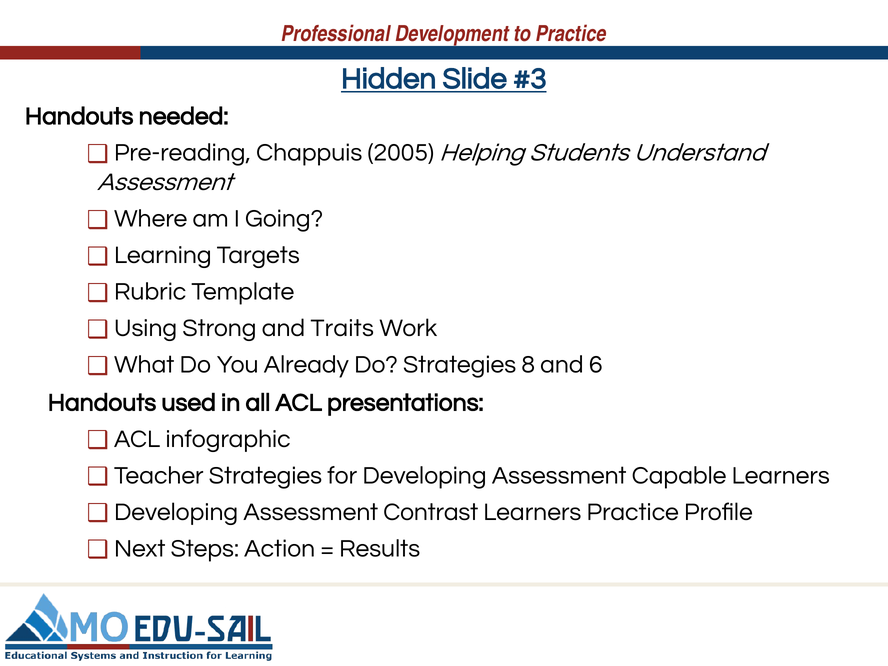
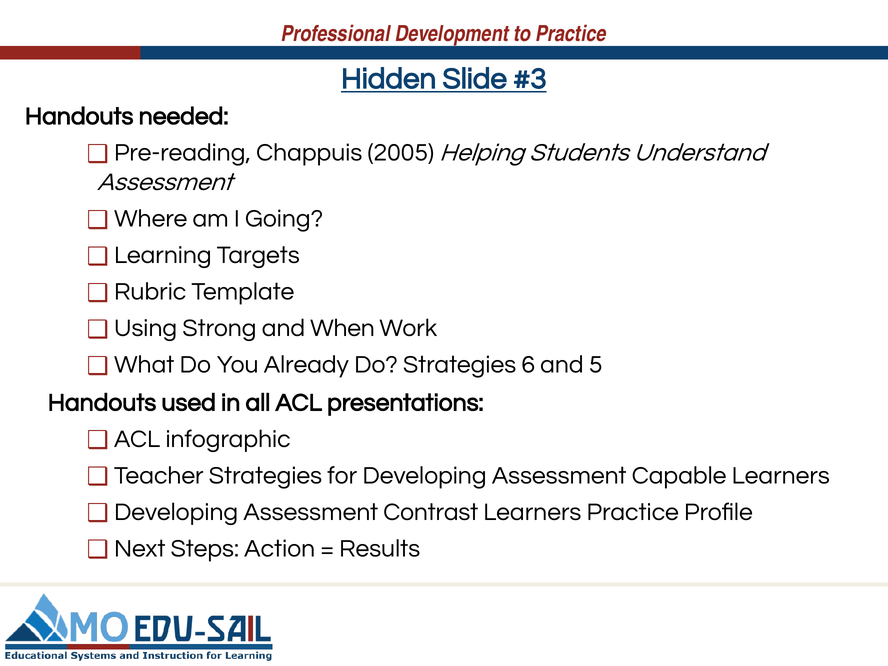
Traits: Traits -> When
8: 8 -> 6
6: 6 -> 5
